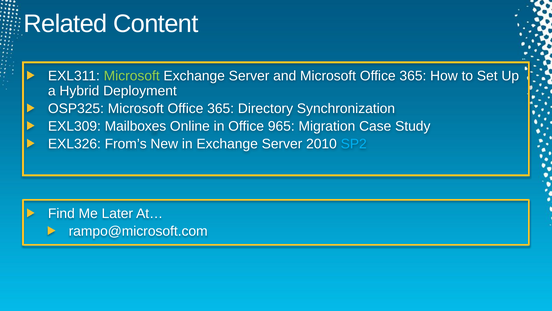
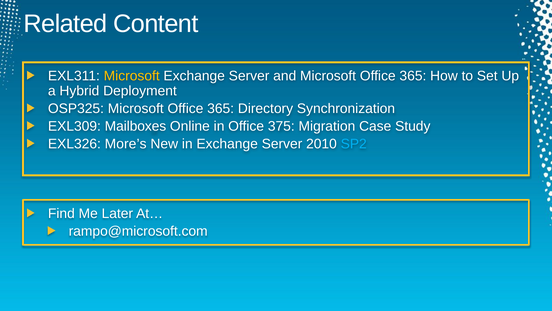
Microsoft at (132, 76) colour: light green -> yellow
965: 965 -> 375
From’s: From’s -> More’s
